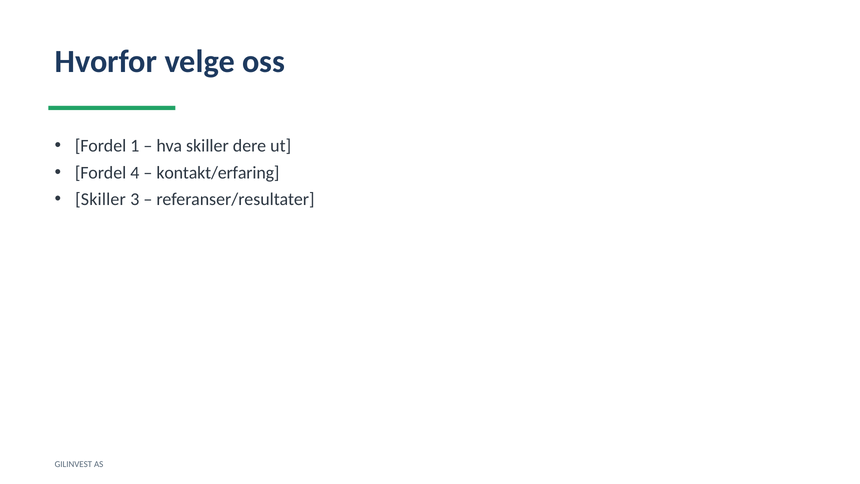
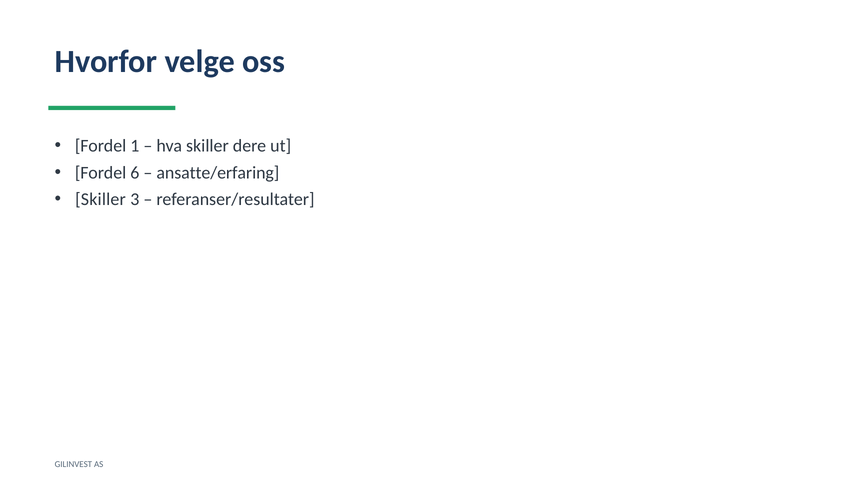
4: 4 -> 6
kontakt/erfaring: kontakt/erfaring -> ansatte/erfaring
